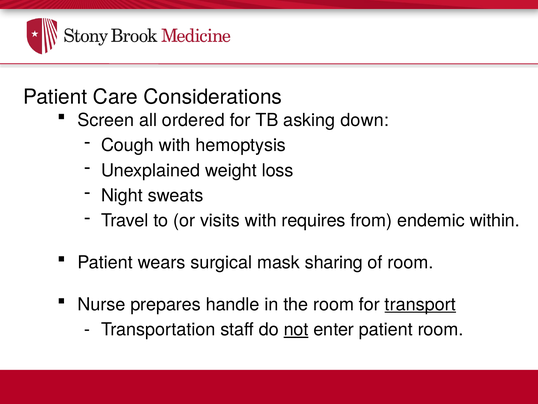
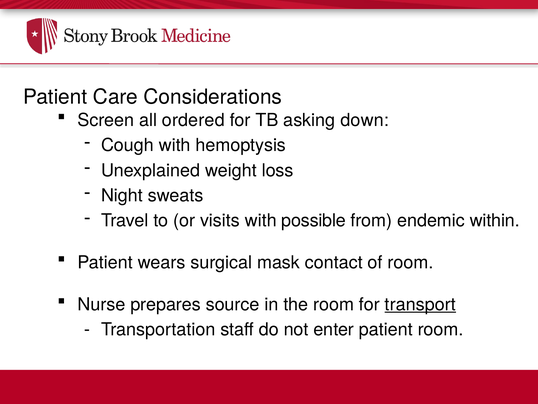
requires: requires -> possible
sharing: sharing -> contact
handle: handle -> source
not underline: present -> none
